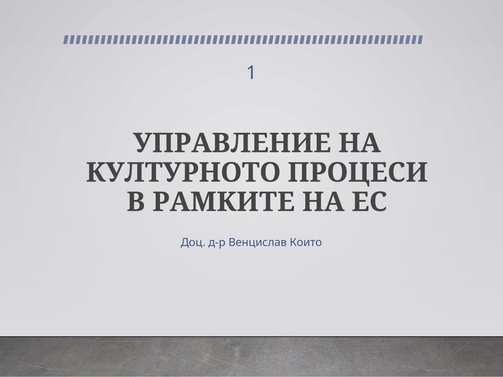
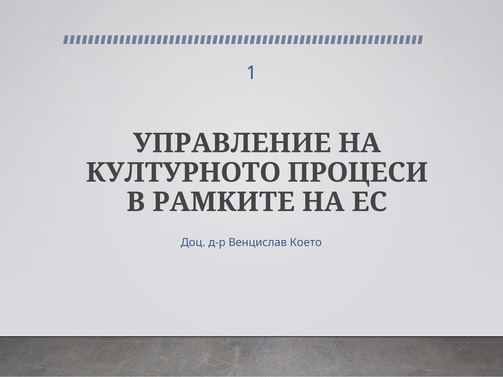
Които: Които -> Което
